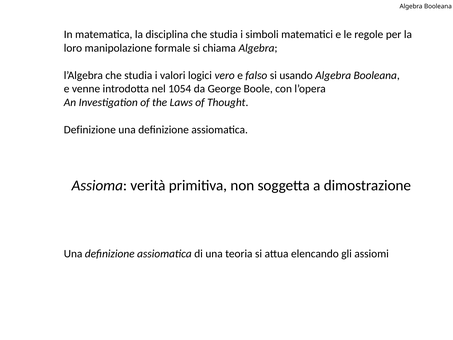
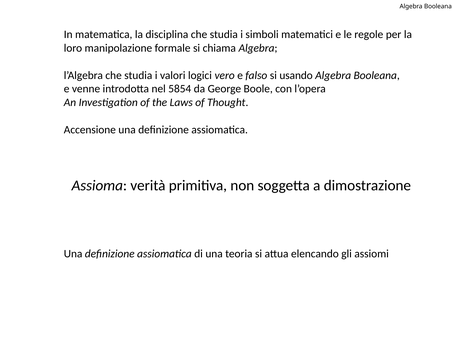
1054: 1054 -> 5854
Definizione at (90, 130): Definizione -> Accensione
